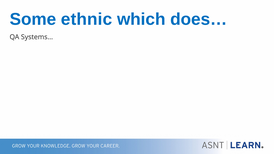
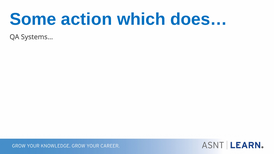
ethnic: ethnic -> action
